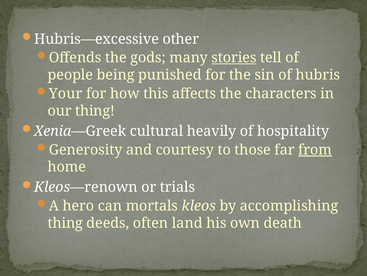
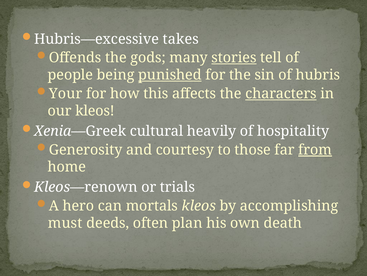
other: other -> takes
punished underline: none -> present
characters underline: none -> present
our thing: thing -> kleos
thing at (65, 223): thing -> must
land: land -> plan
